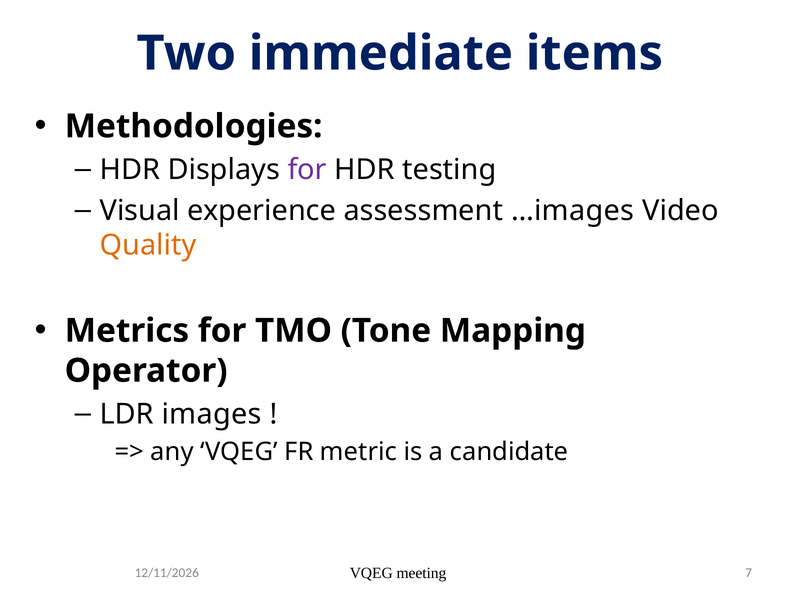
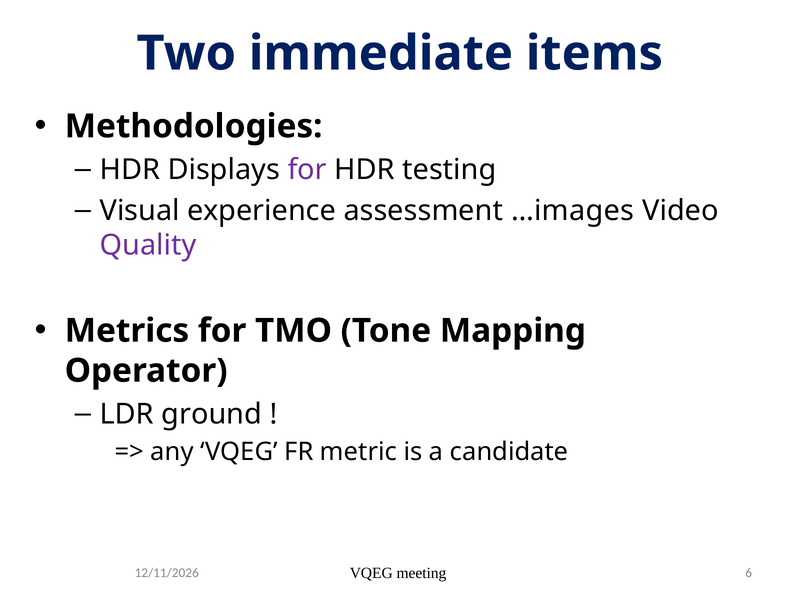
Quality colour: orange -> purple
images: images -> ground
7: 7 -> 6
